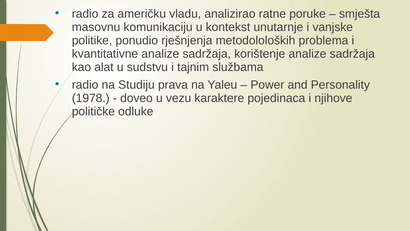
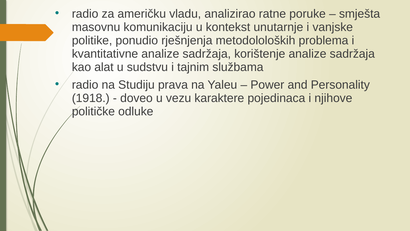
1978: 1978 -> 1918
